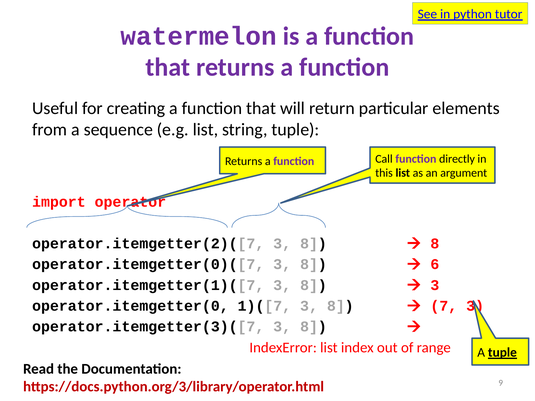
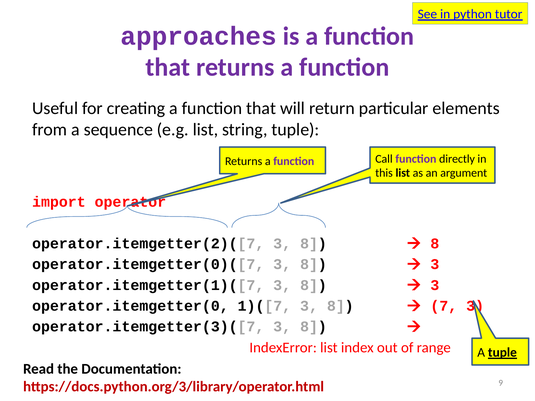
watermelon: watermelon -> approaches
6 at (435, 264): 6 -> 3
